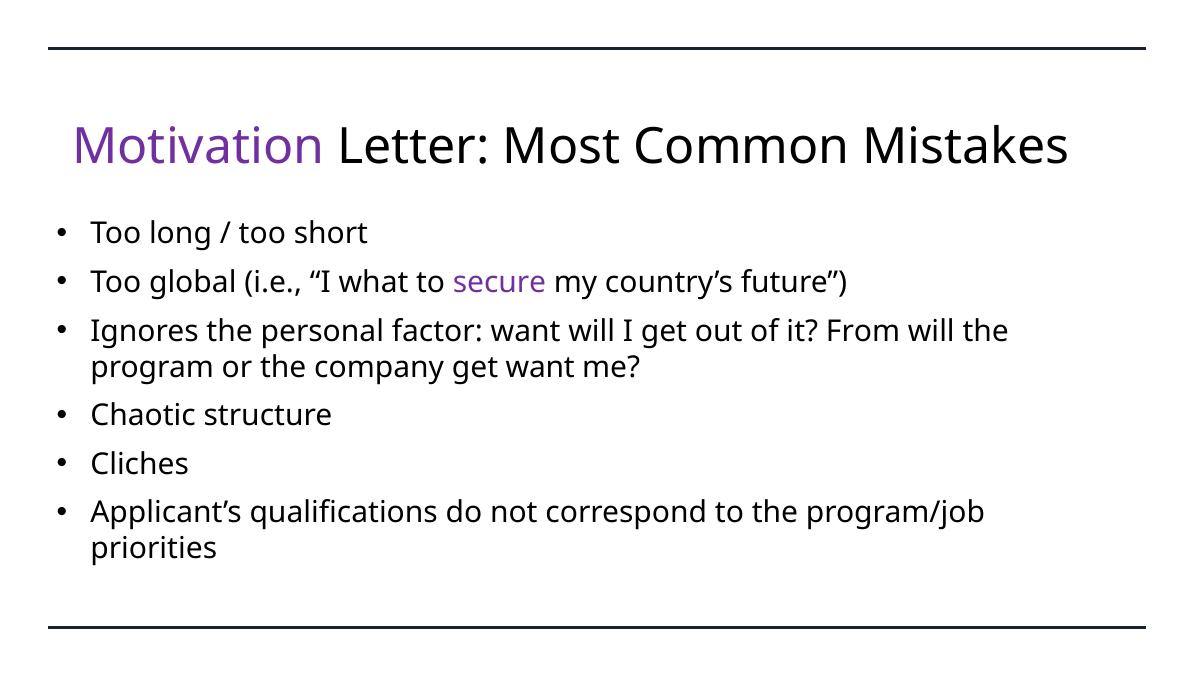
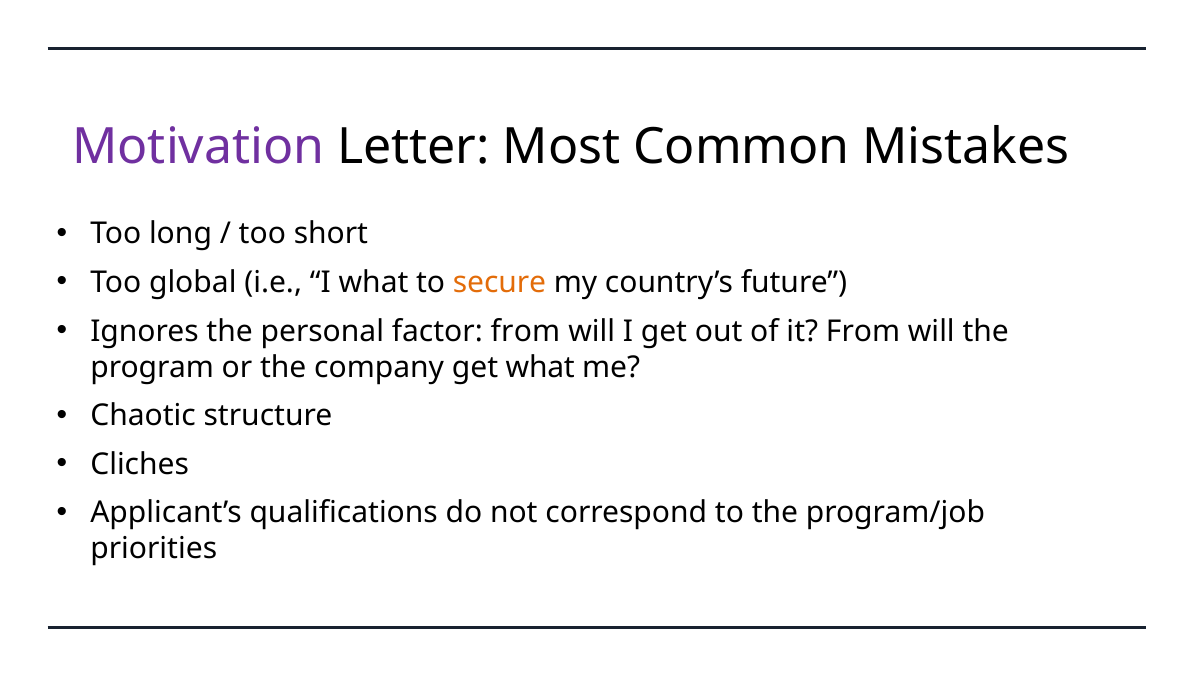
secure colour: purple -> orange
factor want: want -> from
get want: want -> what
